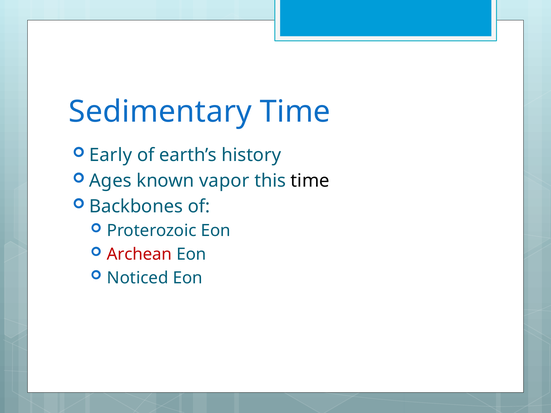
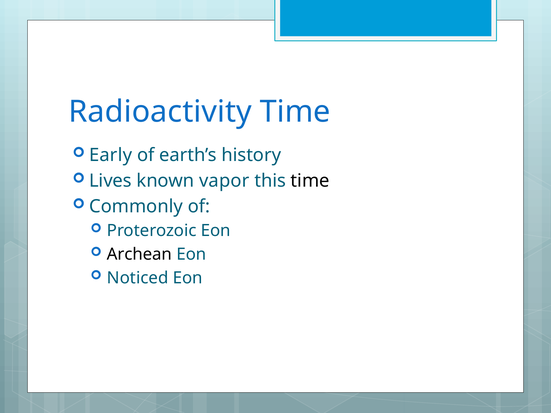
Sedimentary: Sedimentary -> Radioactivity
Ages: Ages -> Lives
Backbones: Backbones -> Commonly
Archean colour: red -> black
